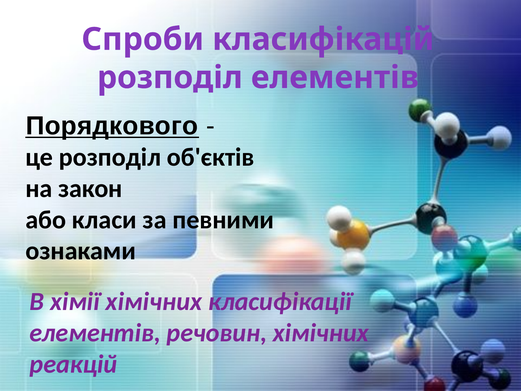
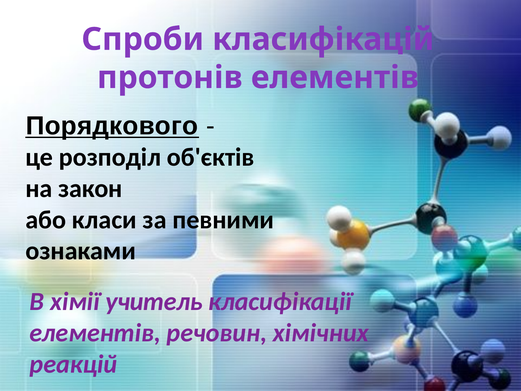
розподіл at (170, 78): розподіл -> протонів
хімії хімічних: хімічних -> учитель
